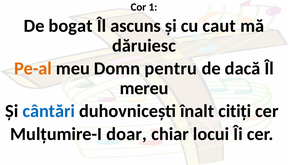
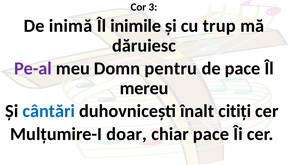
1: 1 -> 3
bogat: bogat -> inimă
ascuns: ascuns -> inimile
caut: caut -> trup
Pe-al colour: orange -> purple
de dacă: dacă -> pace
chiar locui: locui -> pace
